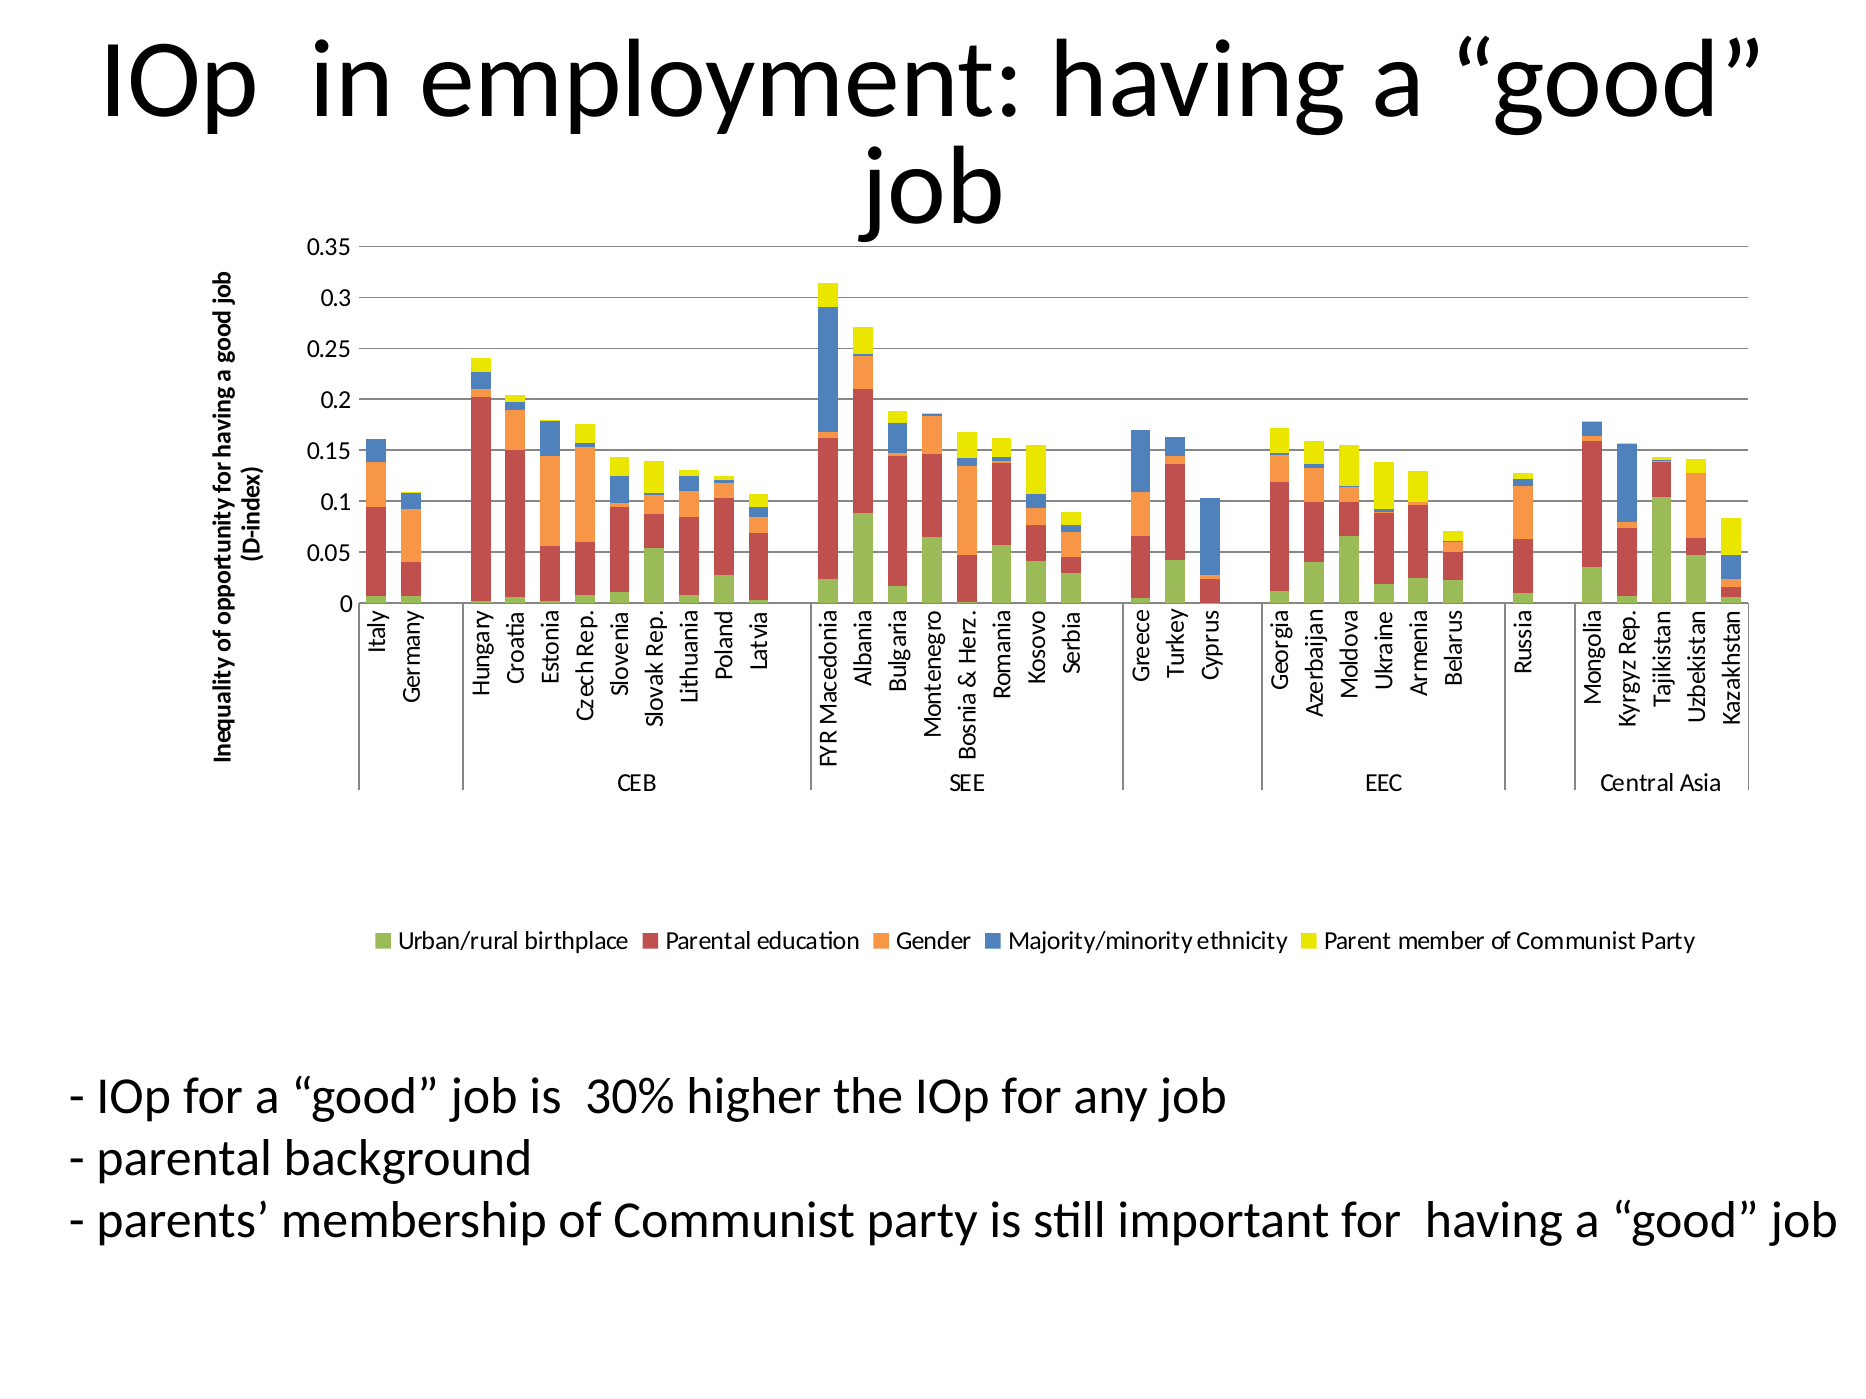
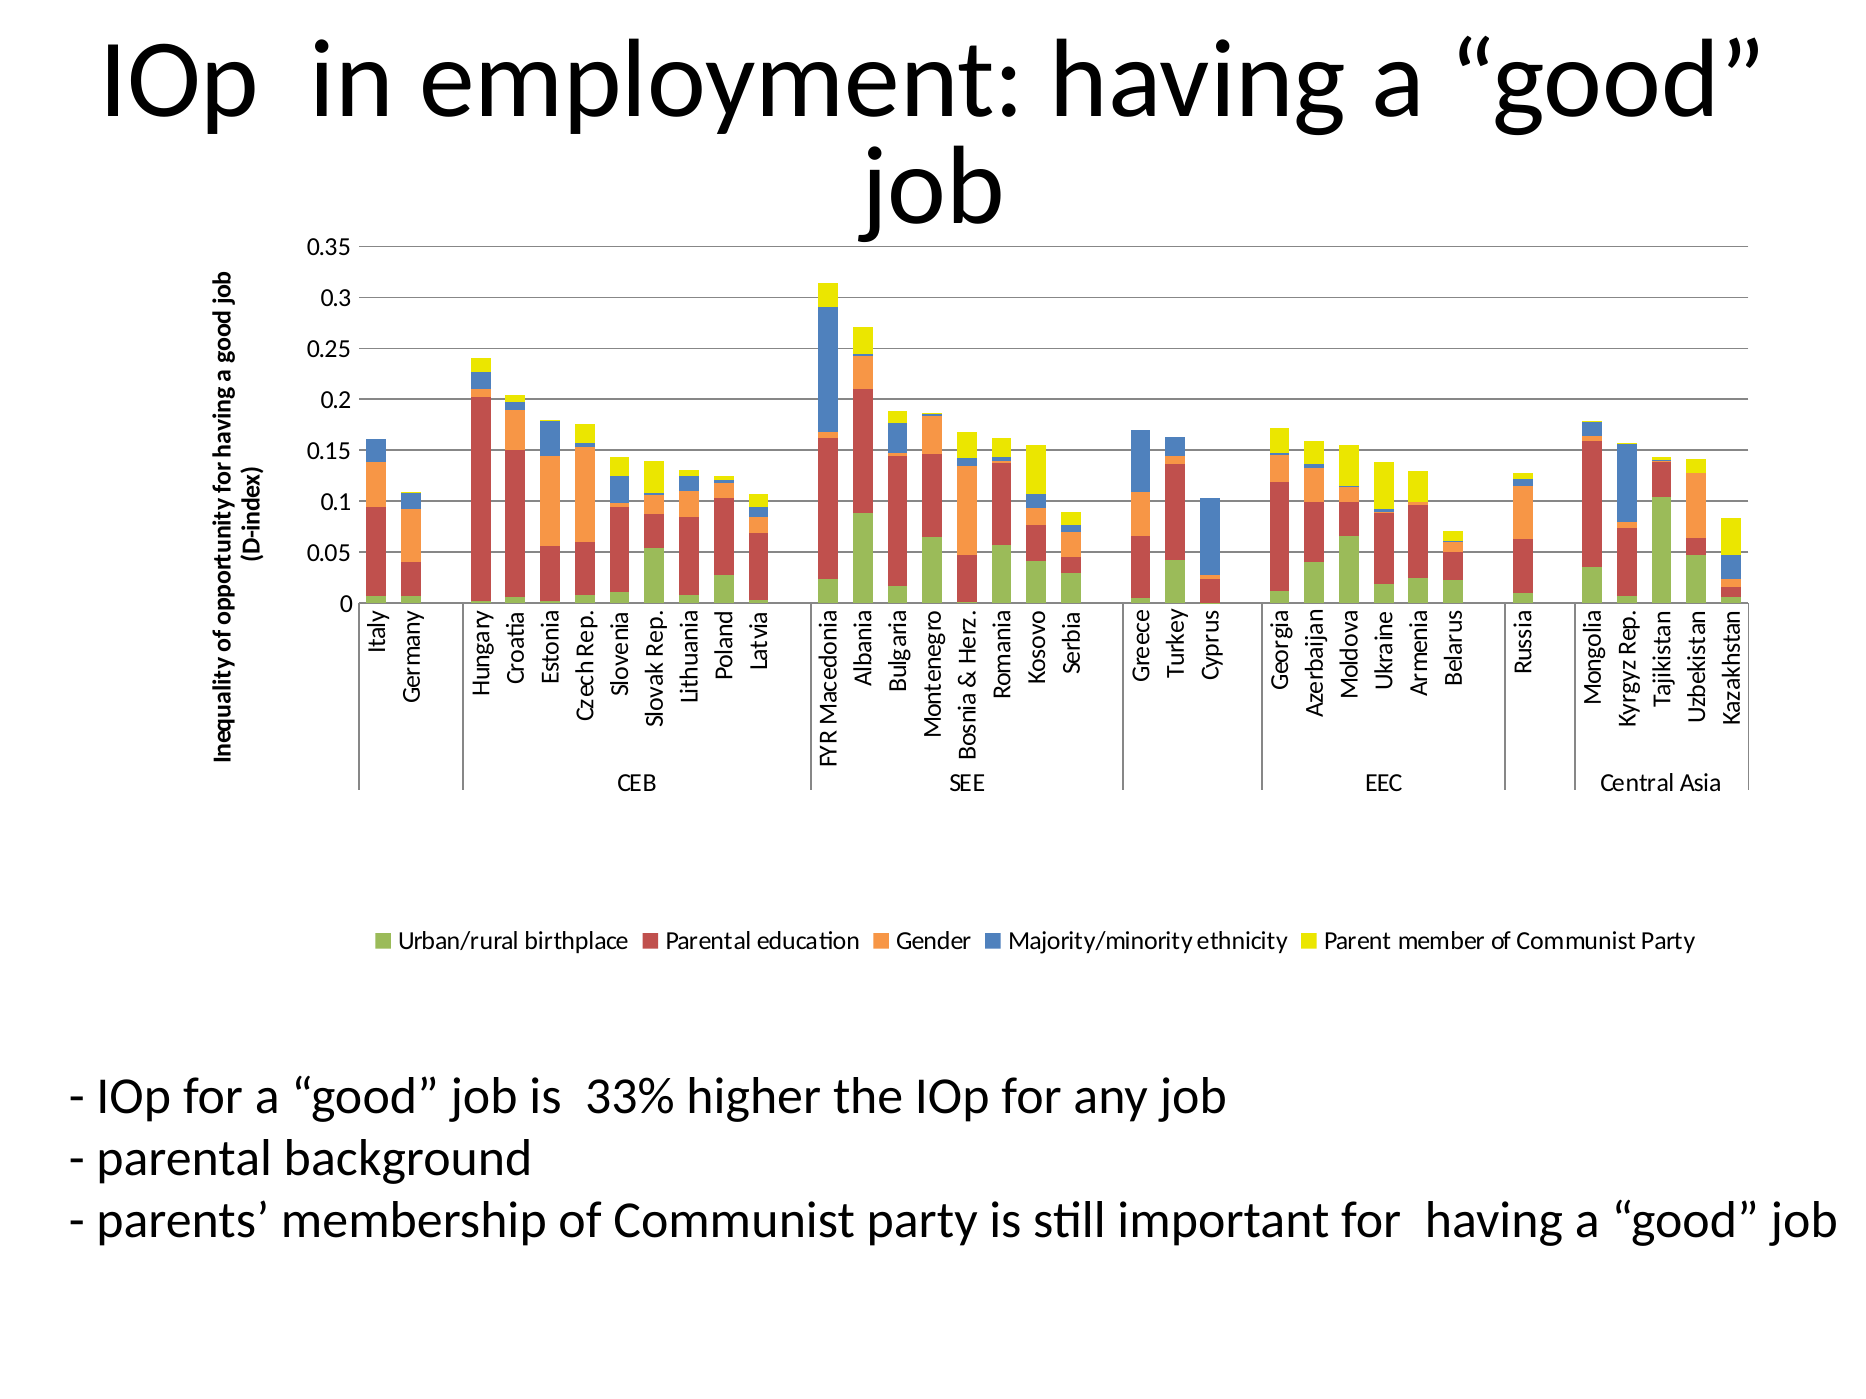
30%: 30% -> 33%
